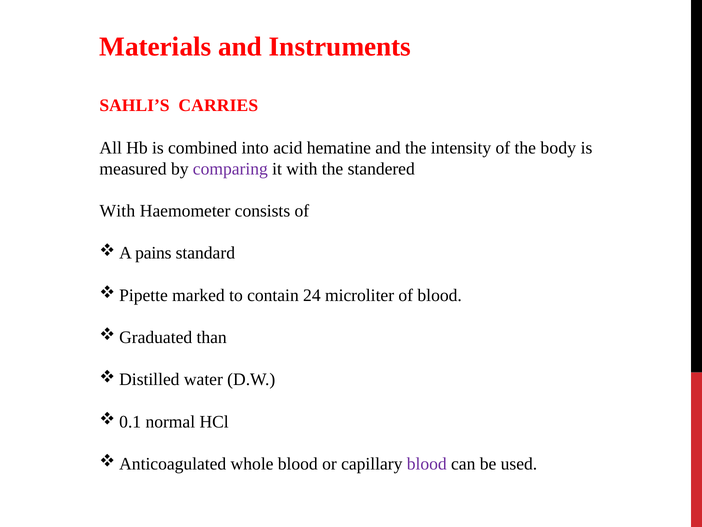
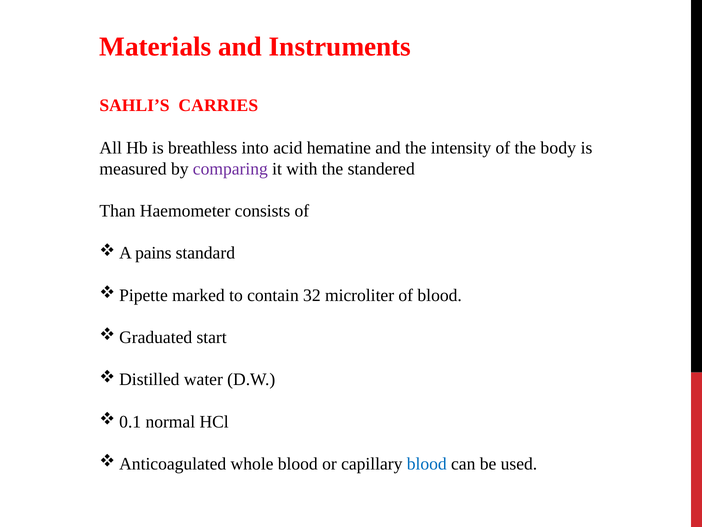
combined: combined -> breathless
With at (117, 211): With -> Than
24: 24 -> 32
than: than -> start
blood at (427, 463) colour: purple -> blue
